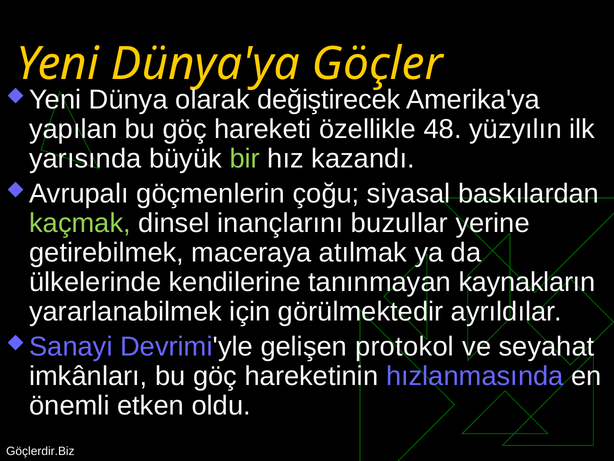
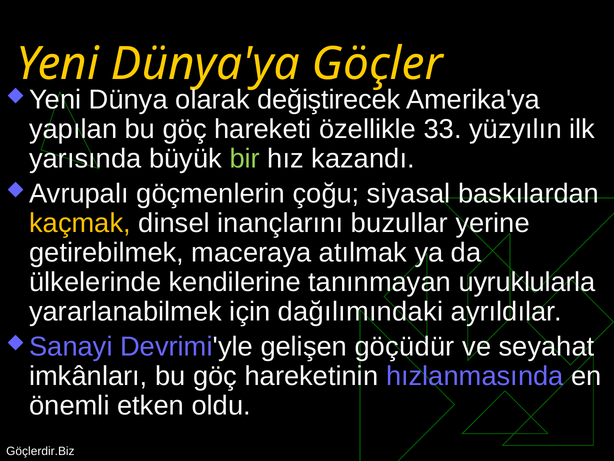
48: 48 -> 33
kaçmak colour: light green -> yellow
kaynakların: kaynakların -> uyruklularla
görülmektedir: görülmektedir -> dağılımındaki
protokol: protokol -> göçüdür
